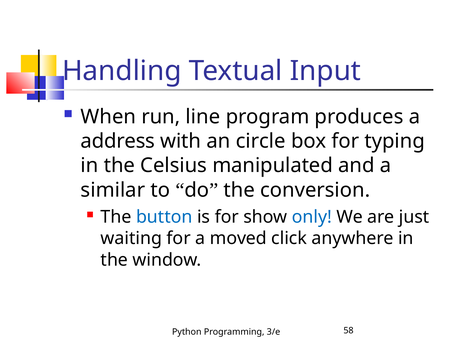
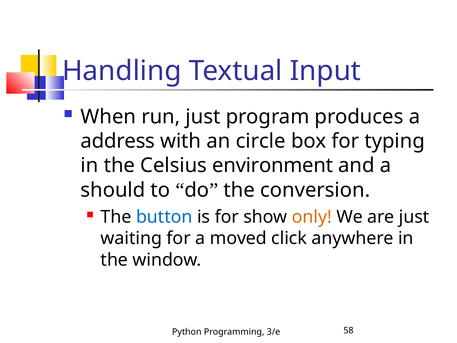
run line: line -> just
manipulated: manipulated -> environment
similar: similar -> should
only colour: blue -> orange
